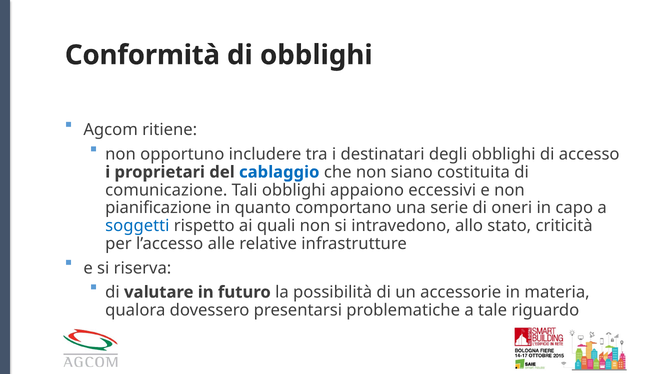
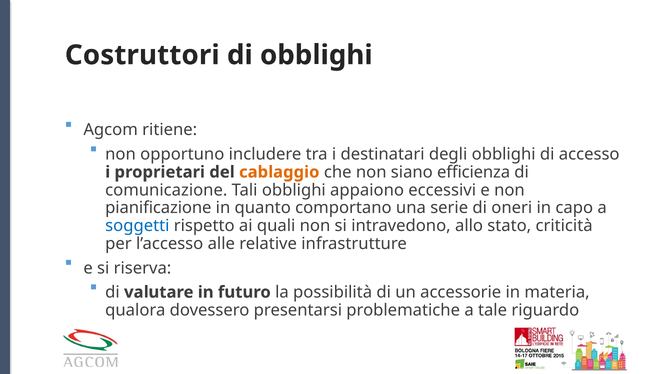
Conformità: Conformità -> Costruttori
cablaggio colour: blue -> orange
costituita: costituita -> efficienza
